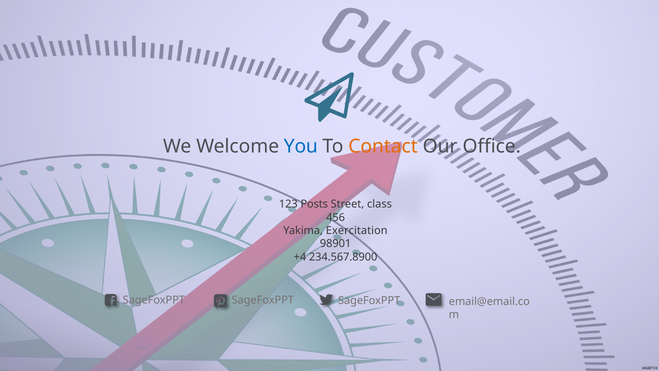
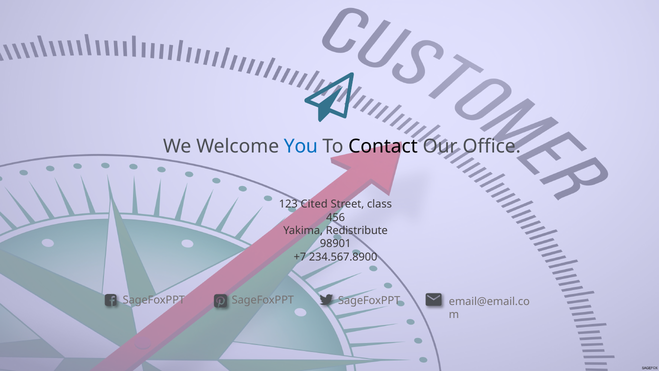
Contact colour: orange -> black
Posts: Posts -> Cited
Exercitation: Exercitation -> Redistribute
+4: +4 -> +7
